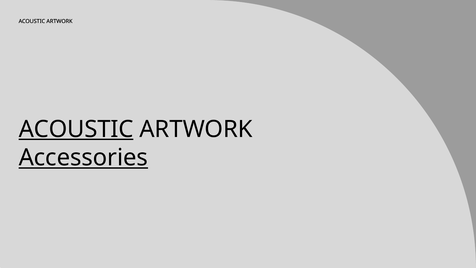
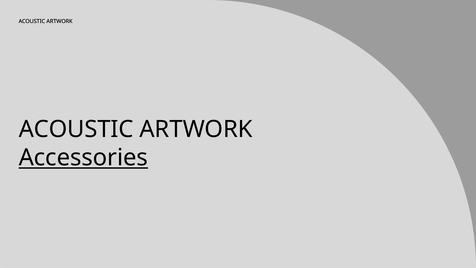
ACOUSTIC at (76, 129) underline: present -> none
